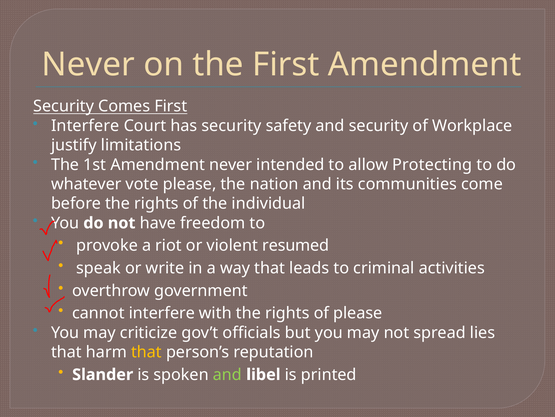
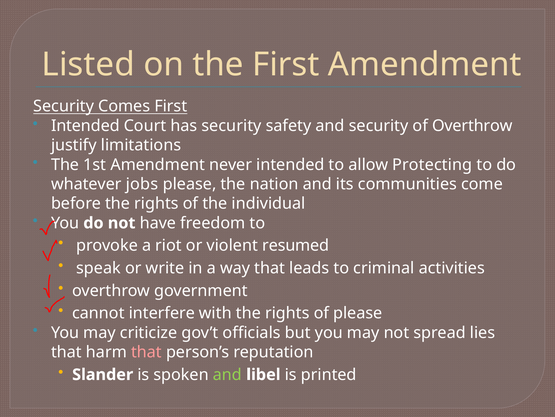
Never at (88, 64): Never -> Listed
Interfere at (85, 126): Interfere -> Intended
of Workplace: Workplace -> Overthrow
vote: vote -> jobs
that at (146, 352) colour: yellow -> pink
